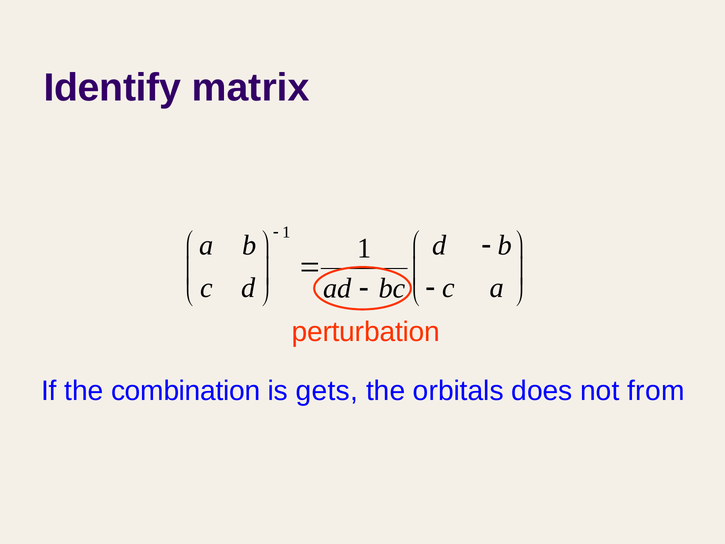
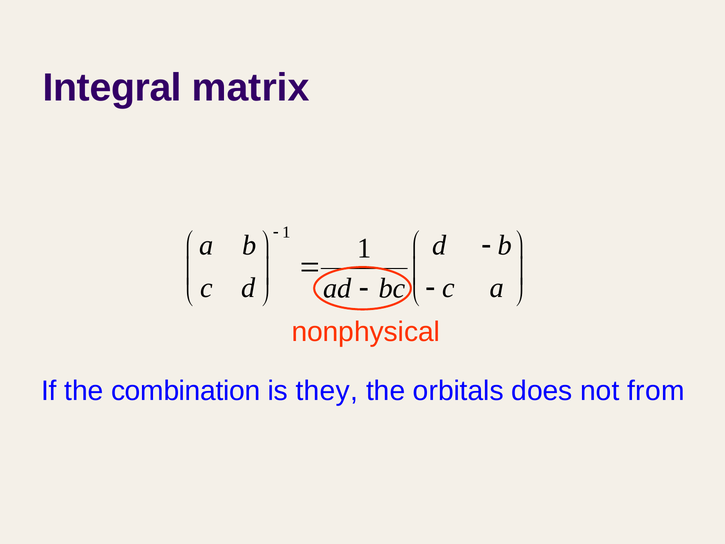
Identify: Identify -> Integral
perturbation: perturbation -> nonphysical
gets: gets -> they
